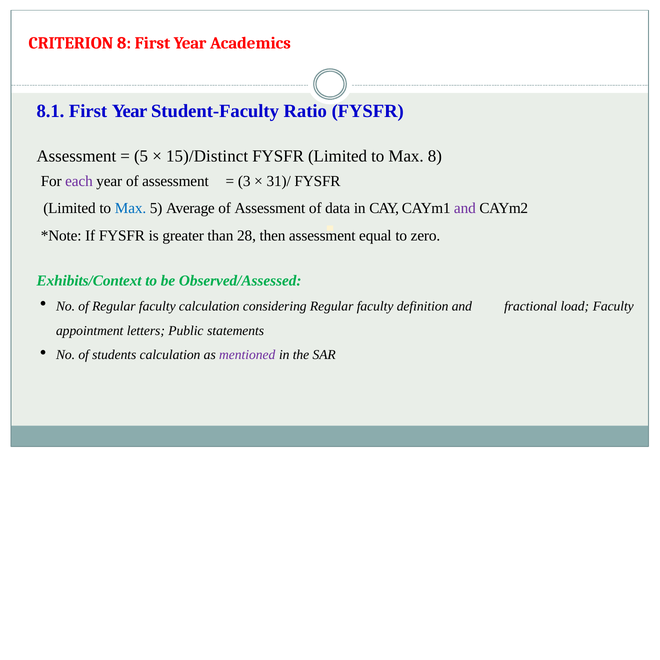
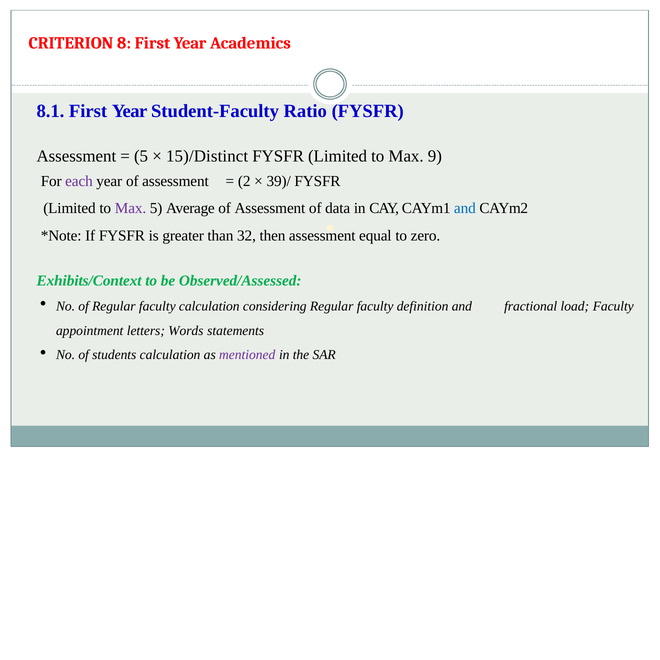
Max 8: 8 -> 9
3: 3 -> 2
31)/: 31)/ -> 39)/
Max at (131, 208) colour: blue -> purple
and at (465, 208) colour: purple -> blue
28: 28 -> 32
Public: Public -> Words
